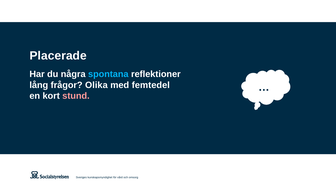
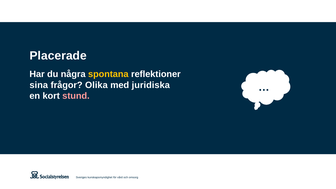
spontana colour: light blue -> yellow
lång: lång -> sina
femtedel: femtedel -> juridiska
